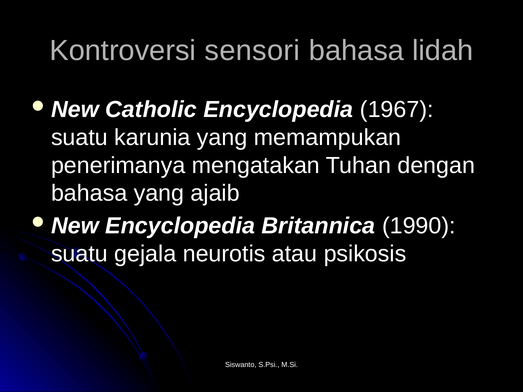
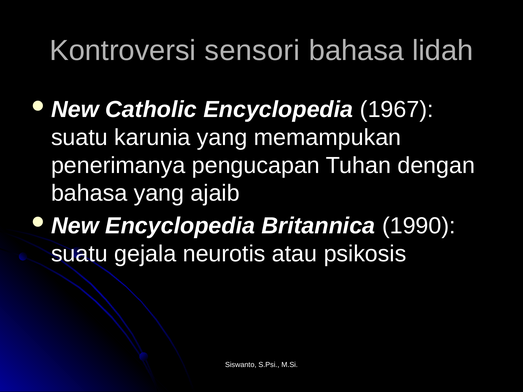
mengatakan: mengatakan -> pengucapan
